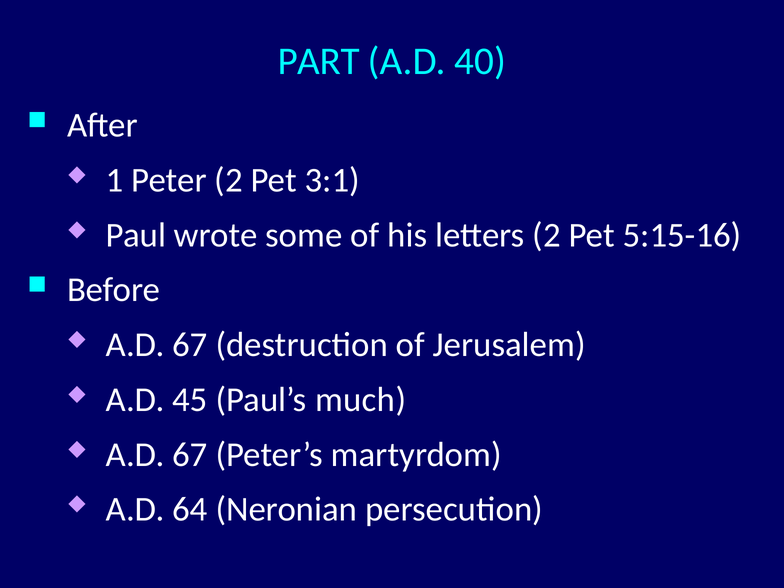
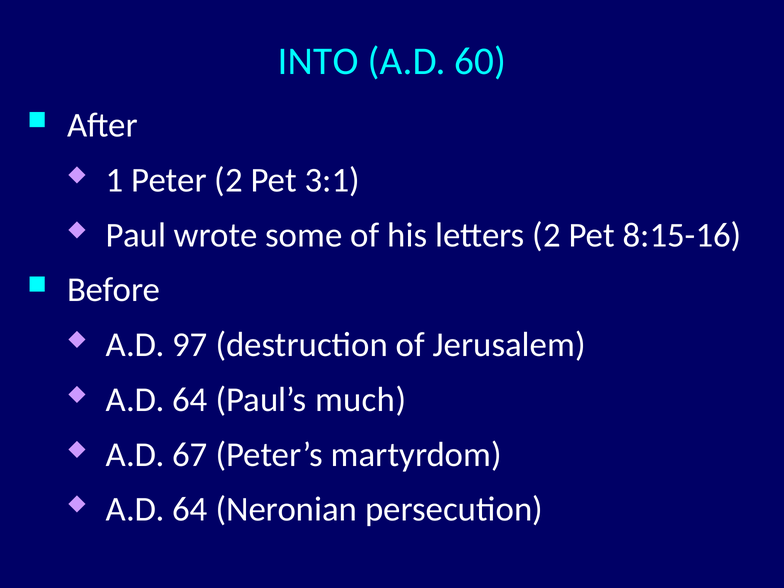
PART: PART -> INTO
40: 40 -> 60
5:15-16: 5:15-16 -> 8:15-16
67 at (190, 345): 67 -> 97
45 at (190, 400): 45 -> 64
